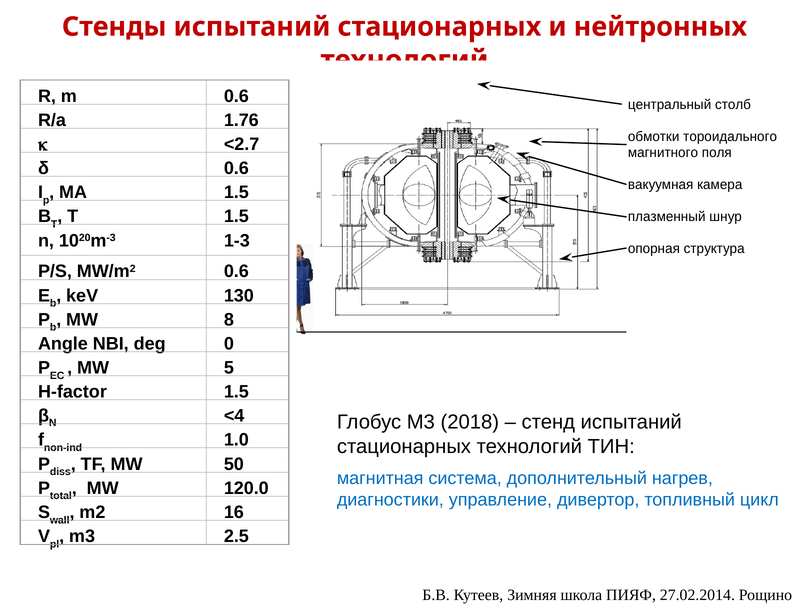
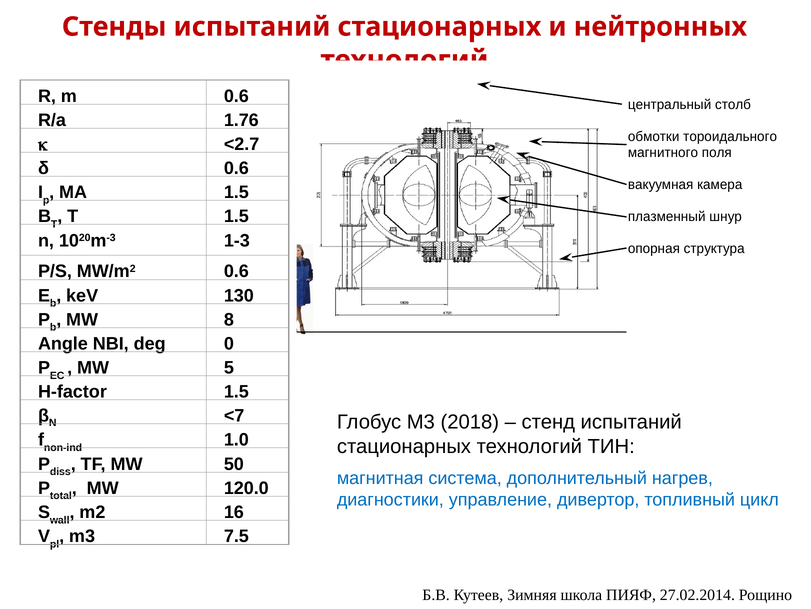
<4: <4 -> <7
2.5: 2.5 -> 7.5
